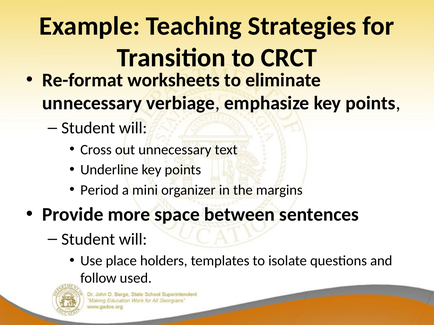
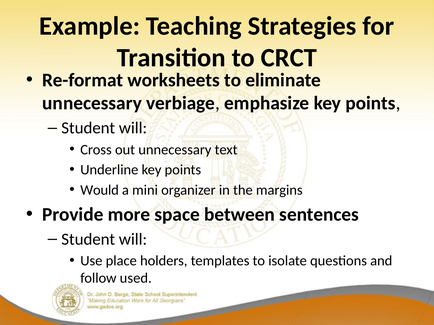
Period: Period -> Would
